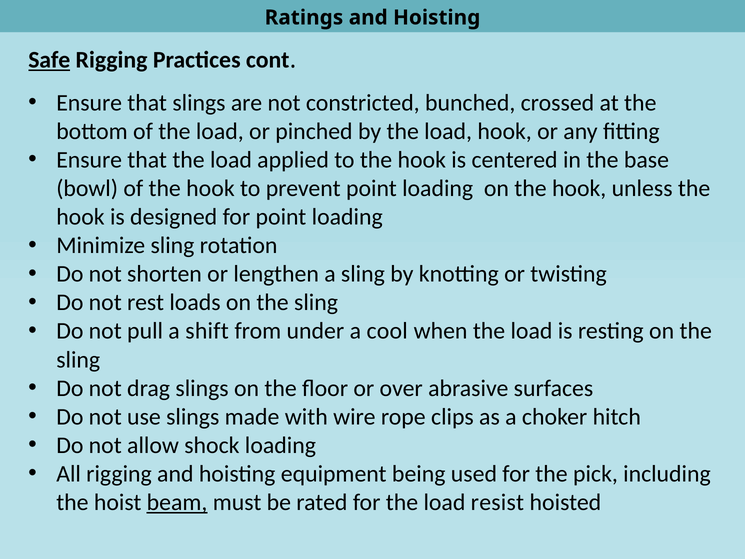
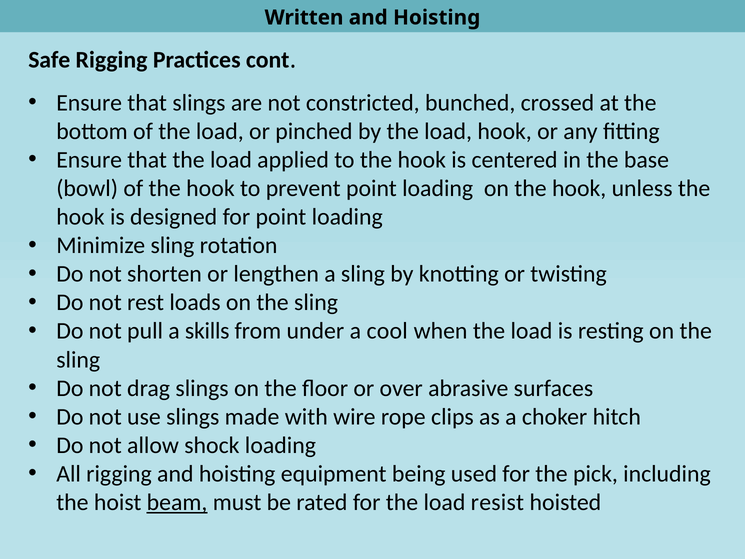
Ratings: Ratings -> Written
Safe underline: present -> none
shift: shift -> skills
